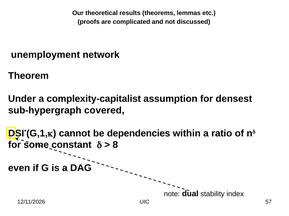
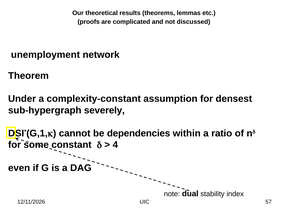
complexity-capitalist: complexity-capitalist -> complexity-constant
covered: covered -> severely
8: 8 -> 4
